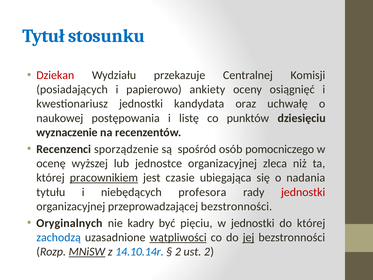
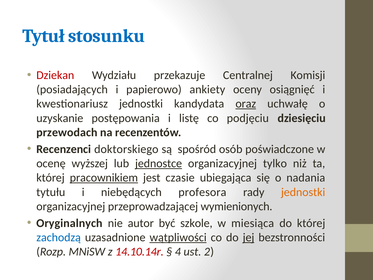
oraz underline: none -> present
naukowej: naukowej -> uzyskanie
punktów: punktów -> podjęciu
wyznaczenie: wyznaczenie -> przewodach
sporządzenie: sporządzenie -> doktorskiego
pomocniczego: pomocniczego -> poświadczone
jednostce underline: none -> present
zleca: zleca -> tylko
jednostki at (303, 192) colour: red -> orange
przeprowadzającej bezstronności: bezstronności -> wymienionych
kadry: kadry -> autor
pięciu: pięciu -> szkole
w jednostki: jednostki -> miesiąca
MNiSW underline: present -> none
14.10.14r colour: blue -> red
2 at (178, 252): 2 -> 4
